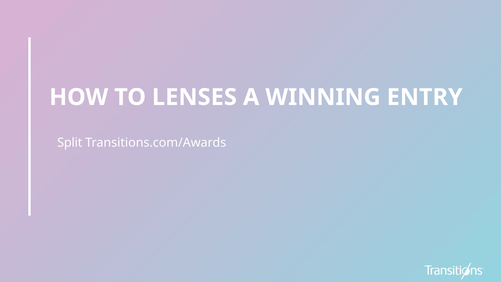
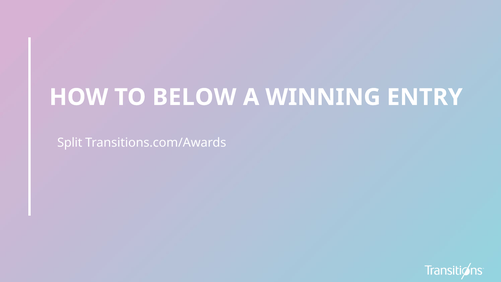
LENSES: LENSES -> BELOW
